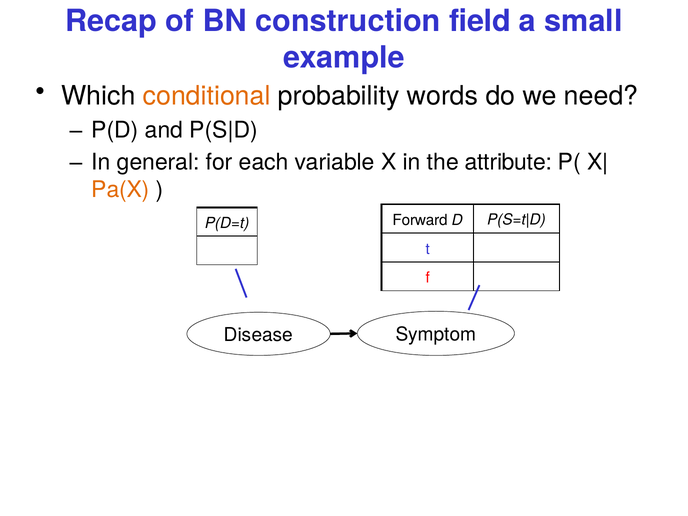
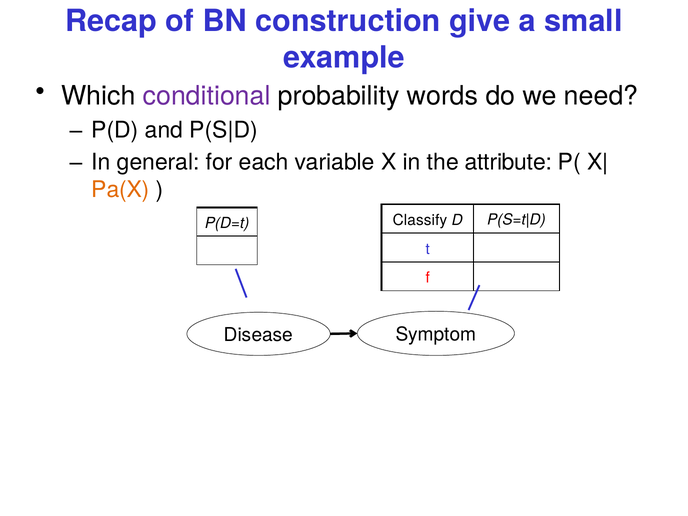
field: field -> give
conditional colour: orange -> purple
Forward: Forward -> Classify
